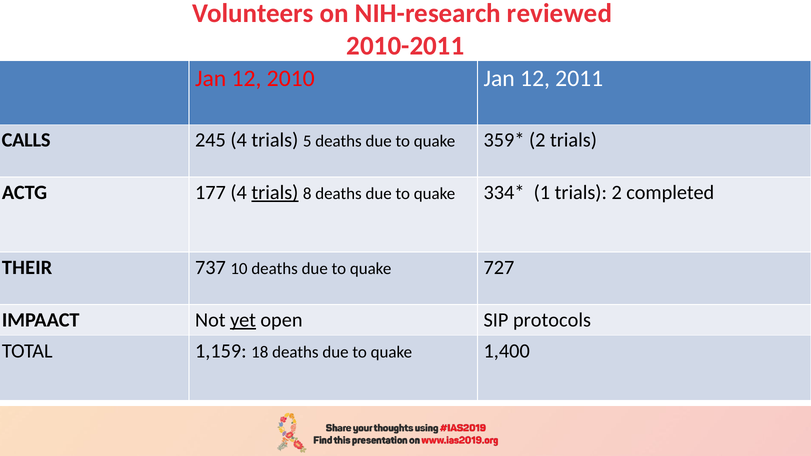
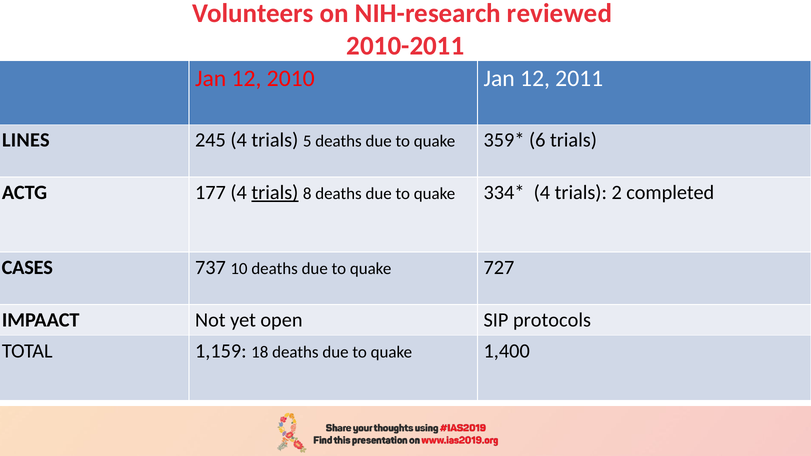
CALLS: CALLS -> LINES
2 at (537, 140): 2 -> 6
1 at (542, 193): 1 -> 4
THEIR: THEIR -> CASES
yet underline: present -> none
